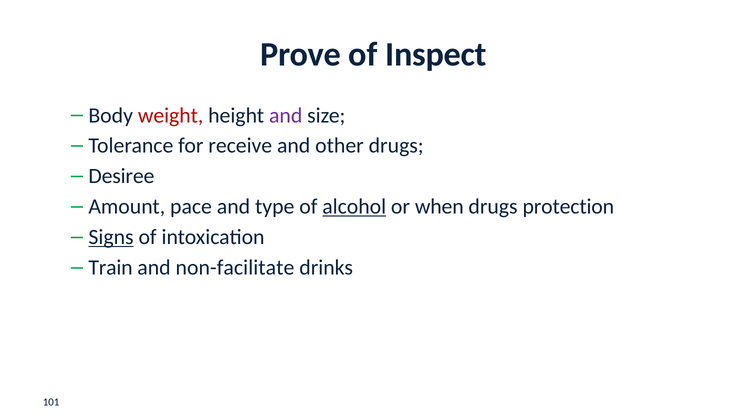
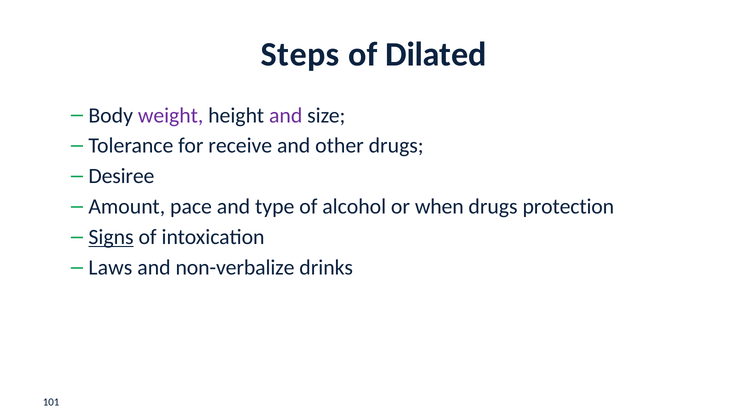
Prove: Prove -> Steps
Inspect: Inspect -> Dilated
weight colour: red -> purple
alcohol underline: present -> none
Train: Train -> Laws
non-facilitate: non-facilitate -> non-verbalize
